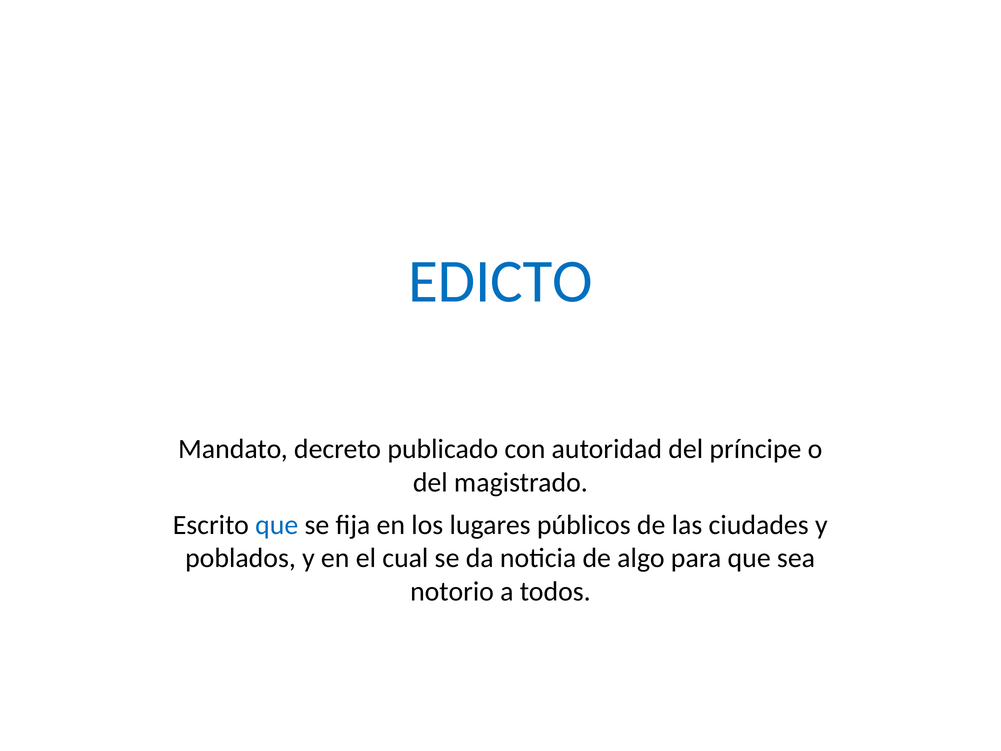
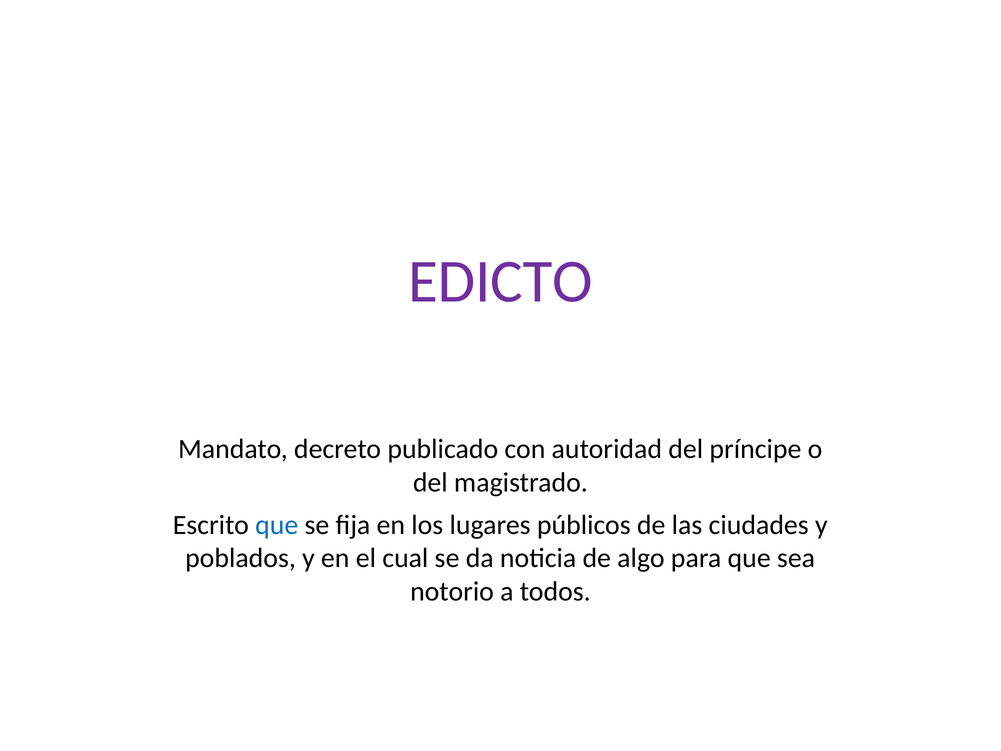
EDICTO colour: blue -> purple
